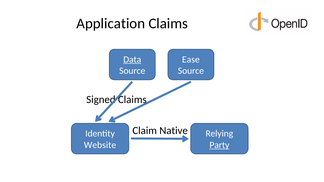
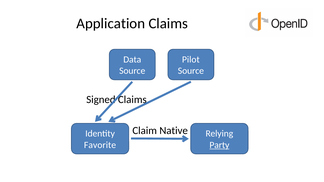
Data underline: present -> none
Ease: Ease -> Pilot
Website: Website -> Favorite
